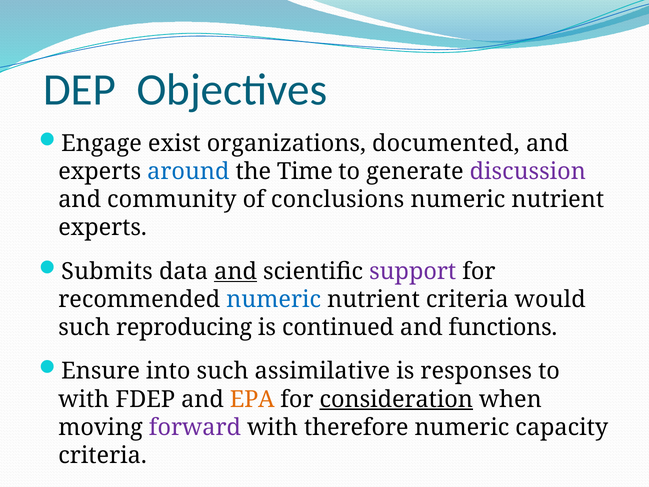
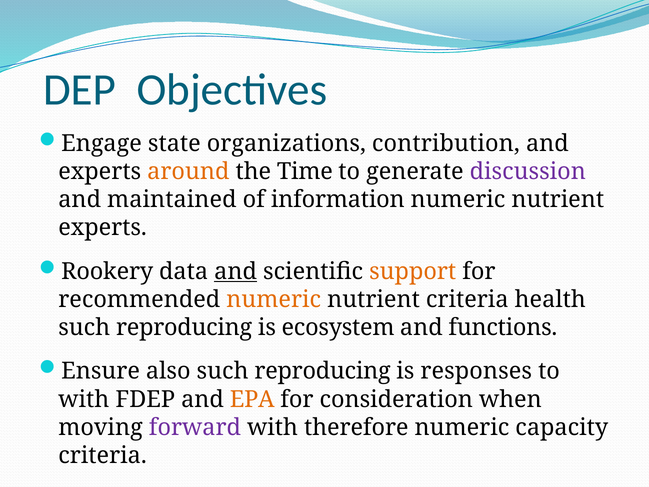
exist: exist -> state
documented: documented -> contribution
around colour: blue -> orange
community: community -> maintained
conclusions: conclusions -> information
Submits: Submits -> Rookery
support colour: purple -> orange
numeric at (274, 299) colour: blue -> orange
would: would -> health
continued: continued -> ecosystem
into: into -> also
assimilative at (322, 371): assimilative -> reproducing
consideration underline: present -> none
